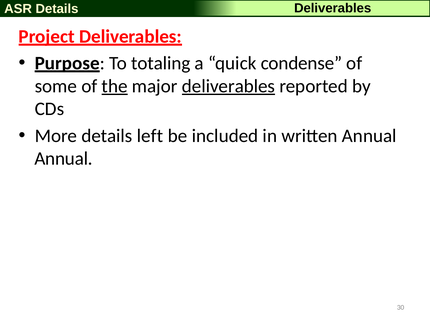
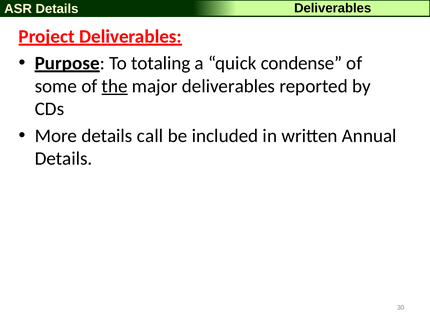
deliverables at (229, 86) underline: present -> none
left: left -> call
Annual at (64, 159): Annual -> Details
